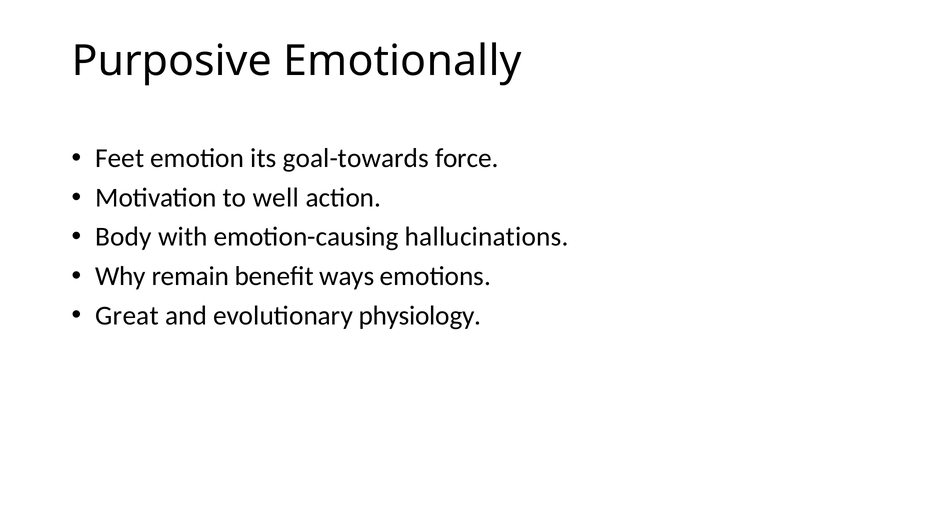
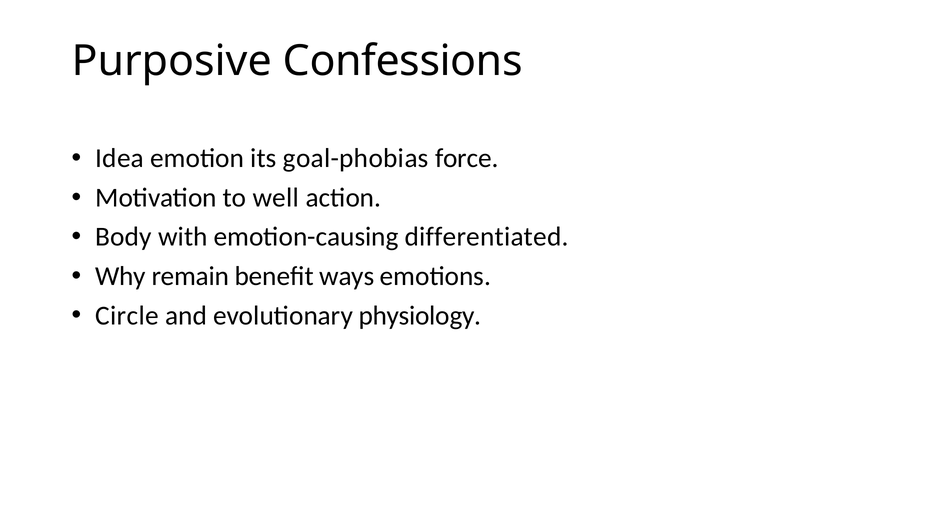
Emotionally: Emotionally -> Confessions
Feet: Feet -> Idea
goal-towards: goal-towards -> goal-phobias
hallucinations: hallucinations -> differentiated
Great: Great -> Circle
